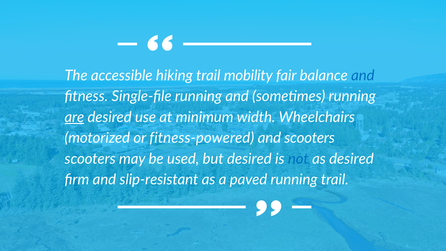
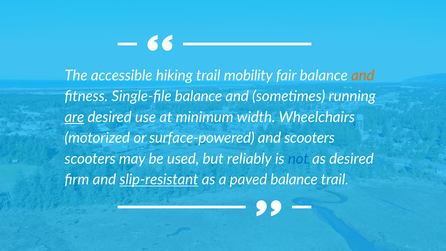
and at (363, 75) colour: blue -> orange
Single-file running: running -> balance
fitness-powered: fitness-powered -> surface-powered
but desired: desired -> reliably
slip-resistant underline: none -> present
paved running: running -> balance
